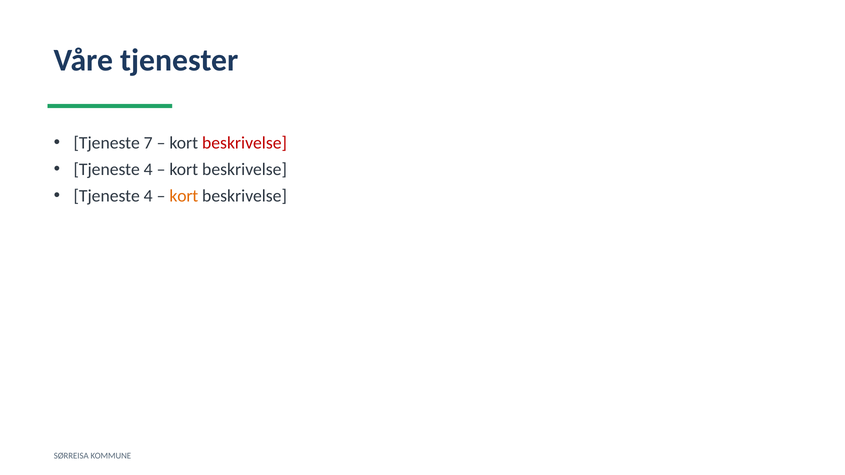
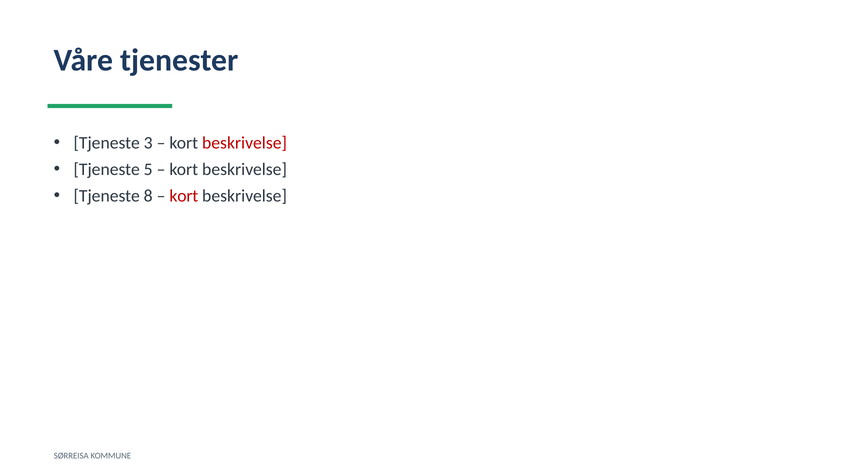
7: 7 -> 3
4 at (148, 170): 4 -> 5
4 at (148, 196): 4 -> 8
kort at (184, 196) colour: orange -> red
